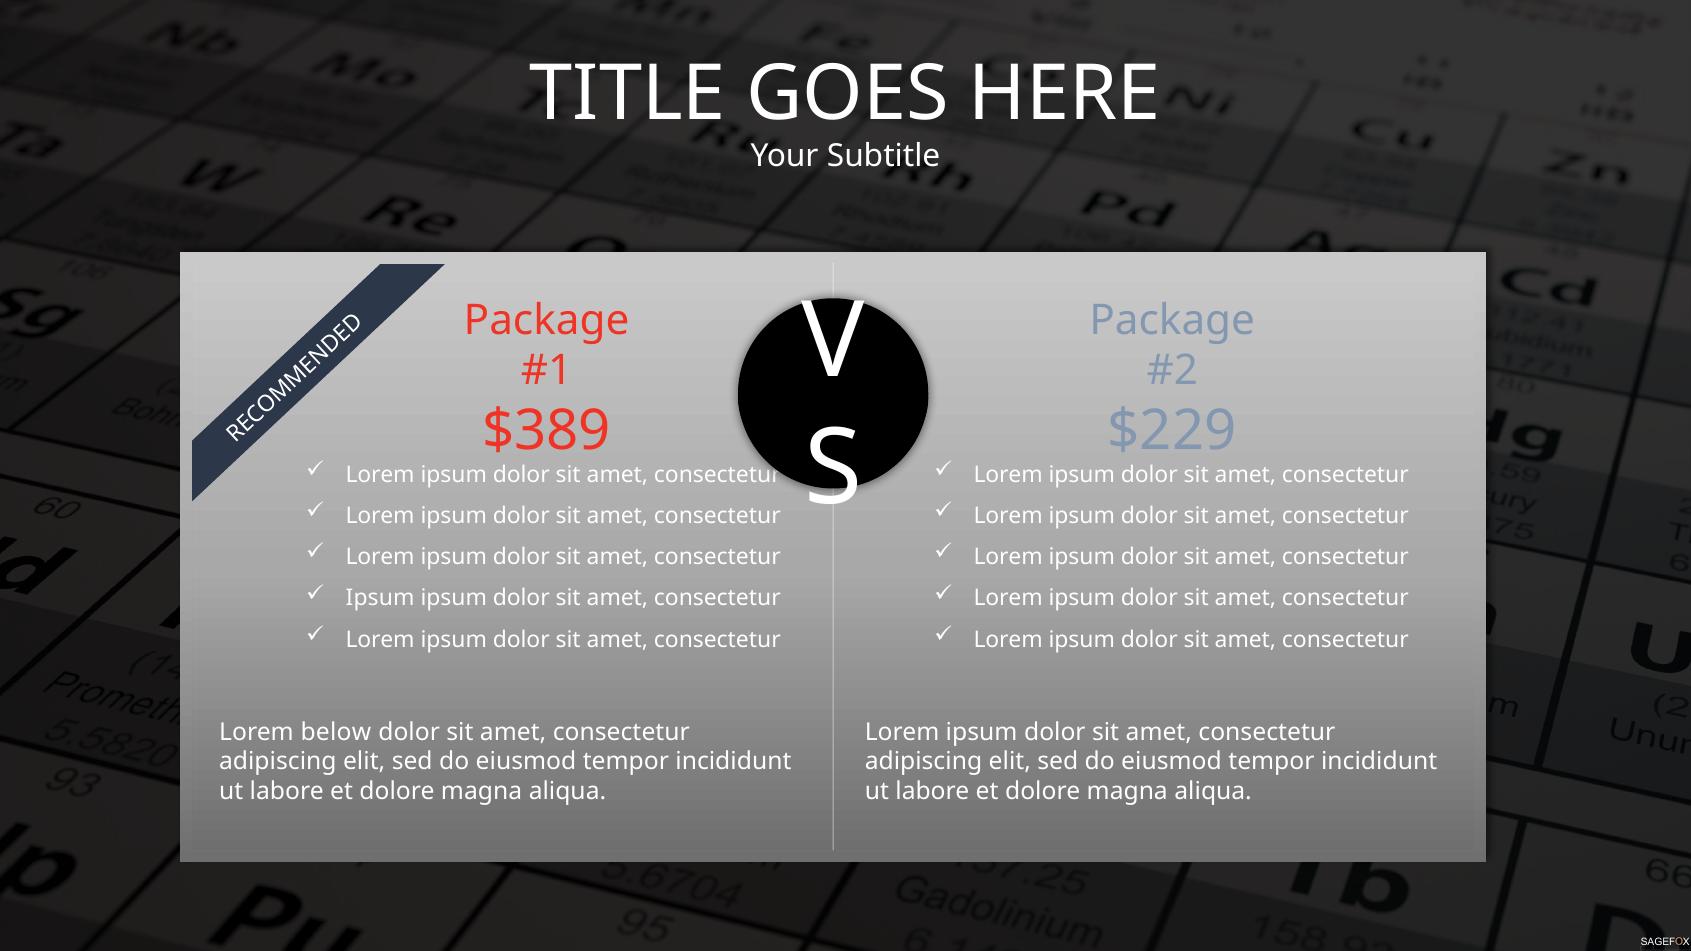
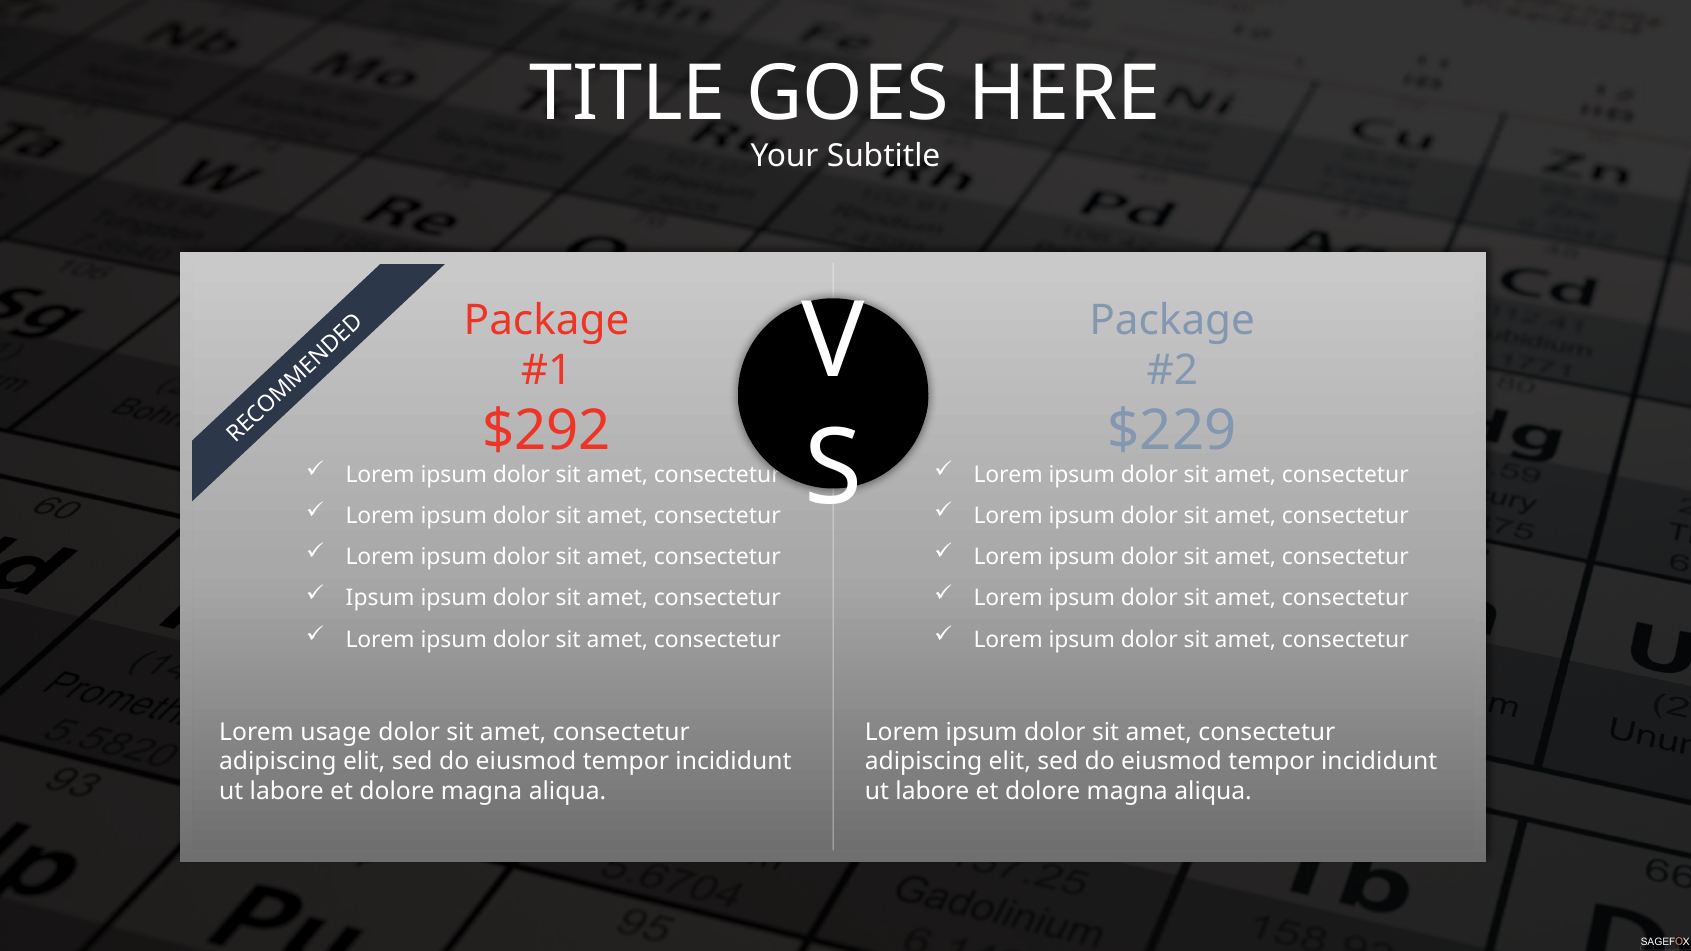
$389: $389 -> $292
below: below -> usage
